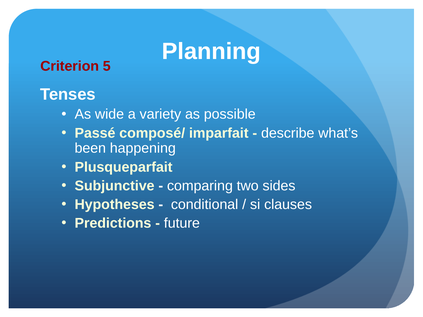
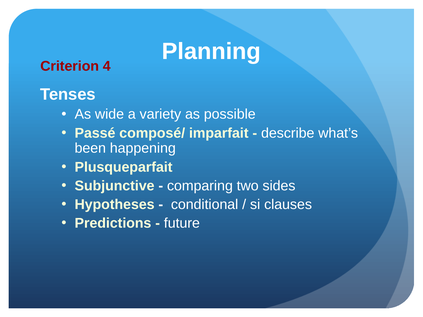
5: 5 -> 4
